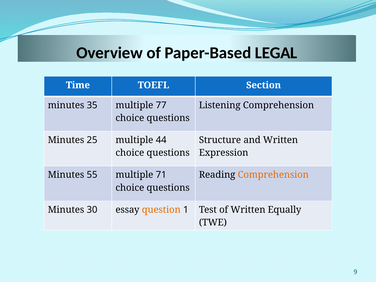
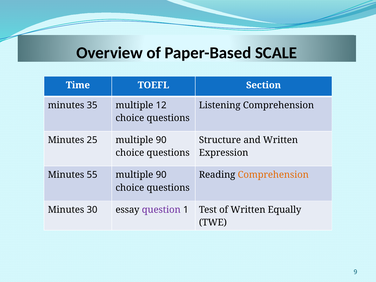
LEGAL: LEGAL -> SCALE
77: 77 -> 12
44 at (161, 140): 44 -> 90
71 at (161, 175): 71 -> 90
question colour: orange -> purple
